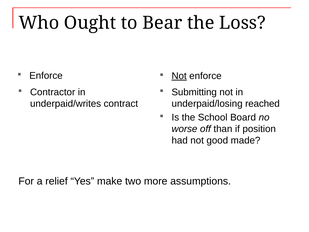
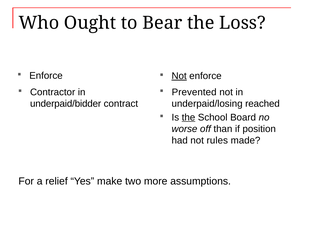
Submitting: Submitting -> Prevented
underpaid/writes: underpaid/writes -> underpaid/bidder
the at (189, 117) underline: none -> present
good: good -> rules
